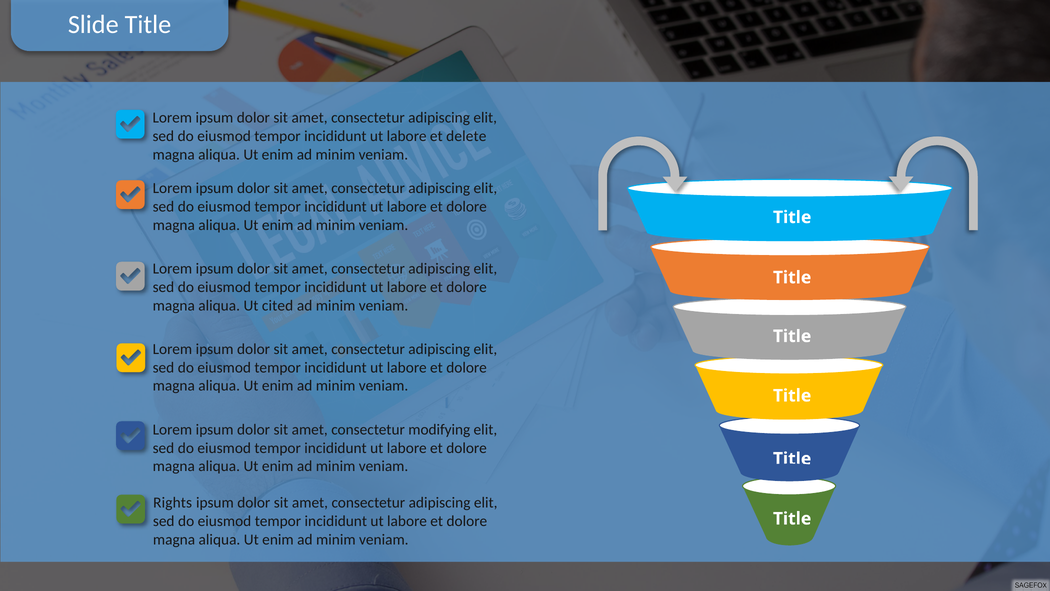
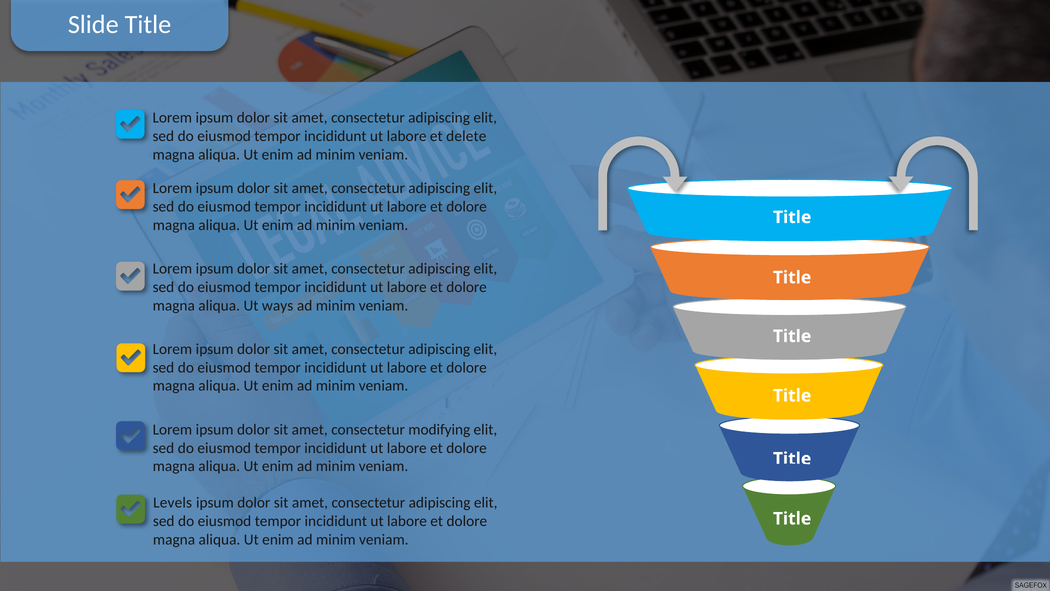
cited: cited -> ways
Rights: Rights -> Levels
